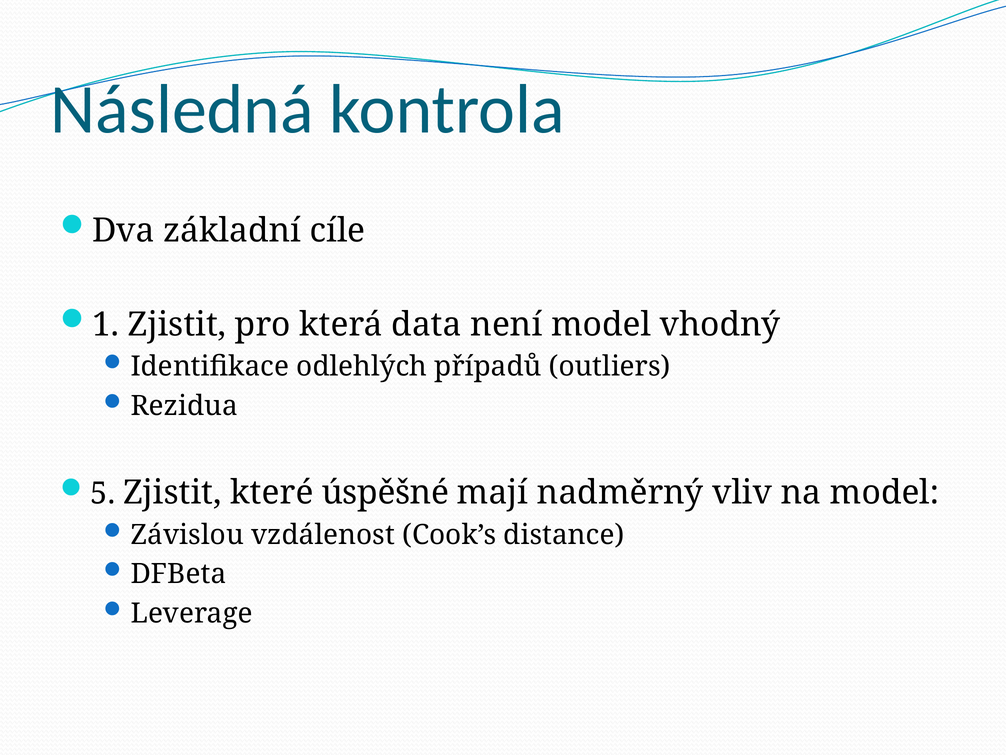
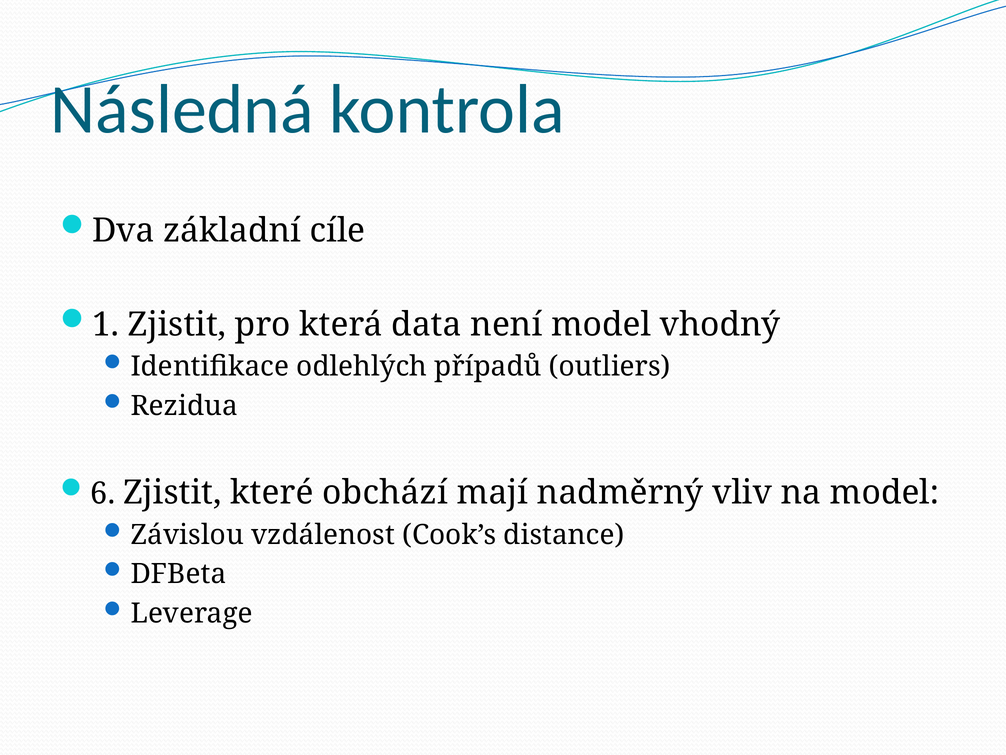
5: 5 -> 6
úspěšné: úspěšné -> obchází
